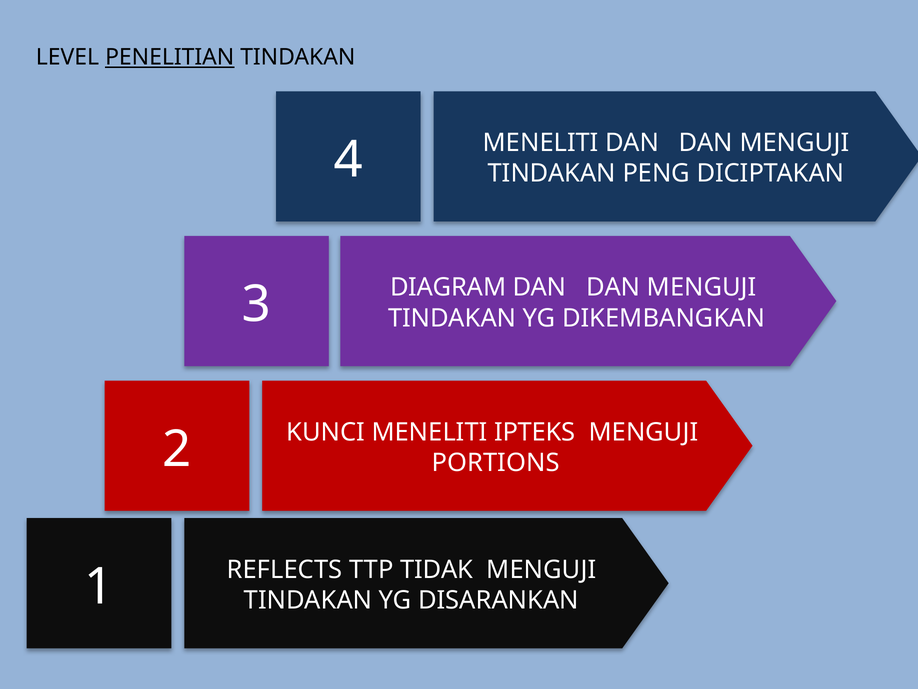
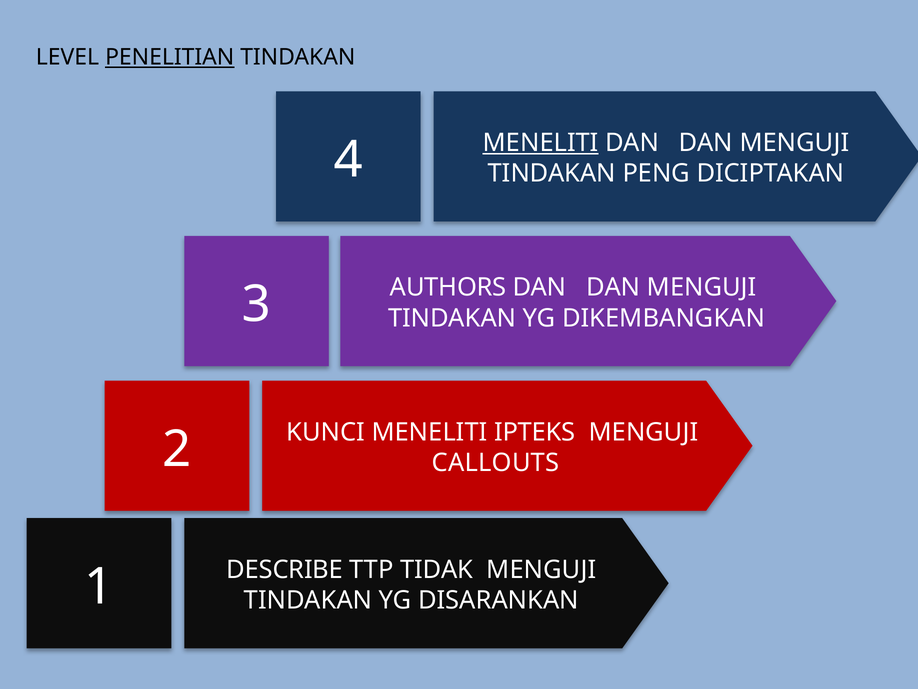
MENELITI at (541, 143) underline: none -> present
DIAGRAM: DIAGRAM -> AUTHORS
PORTIONS: PORTIONS -> CALLOUTS
REFLECTS: REFLECTS -> DESCRIBE
